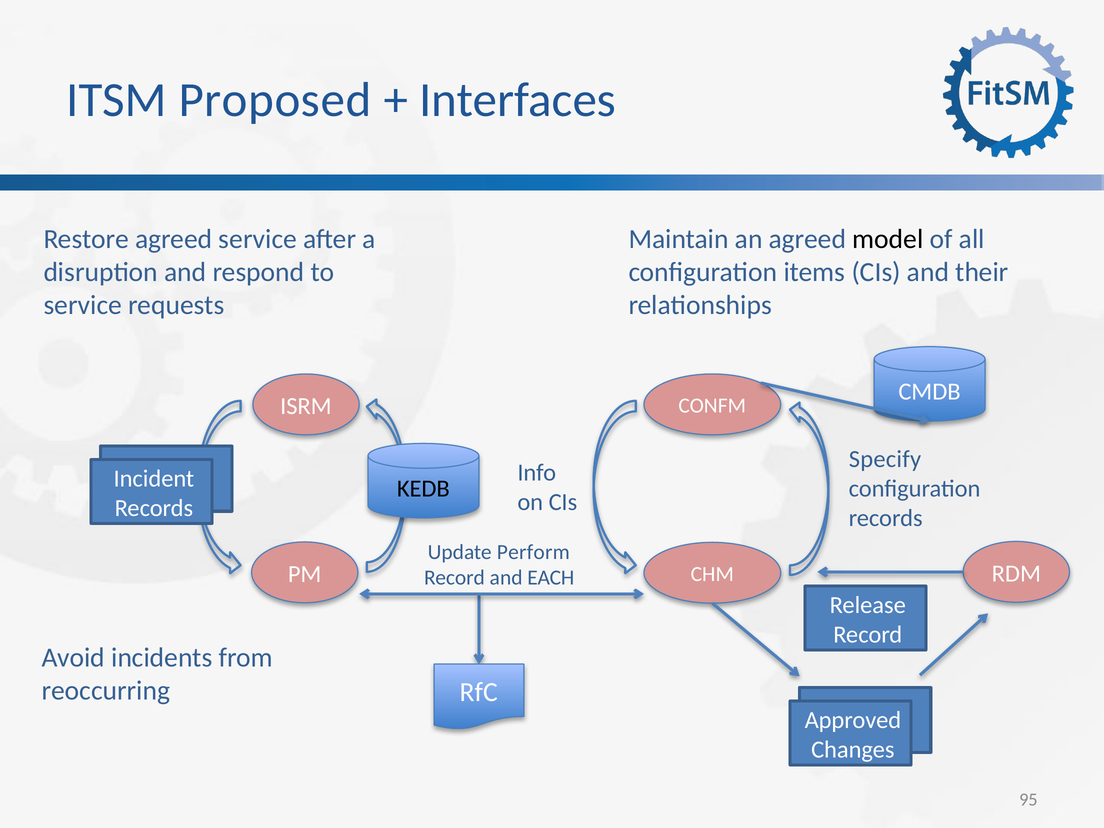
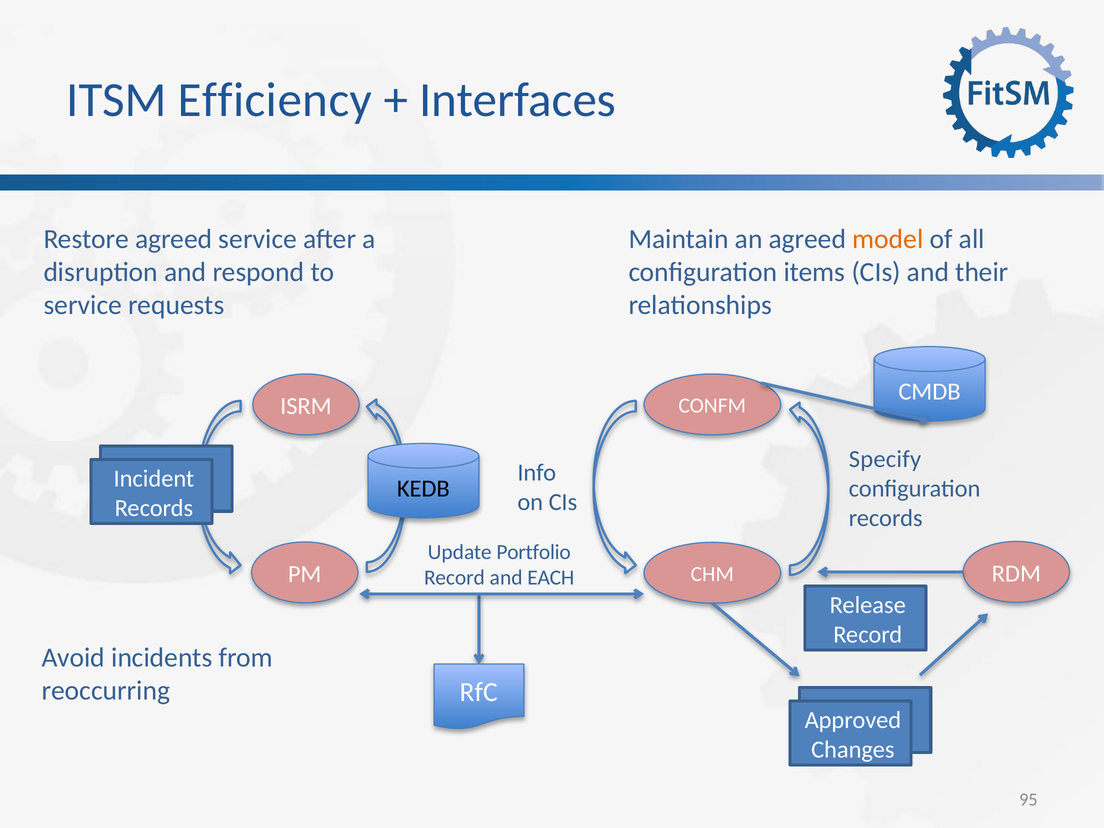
Proposed: Proposed -> Efficiency
model colour: black -> orange
Perform: Perform -> Portfolio
